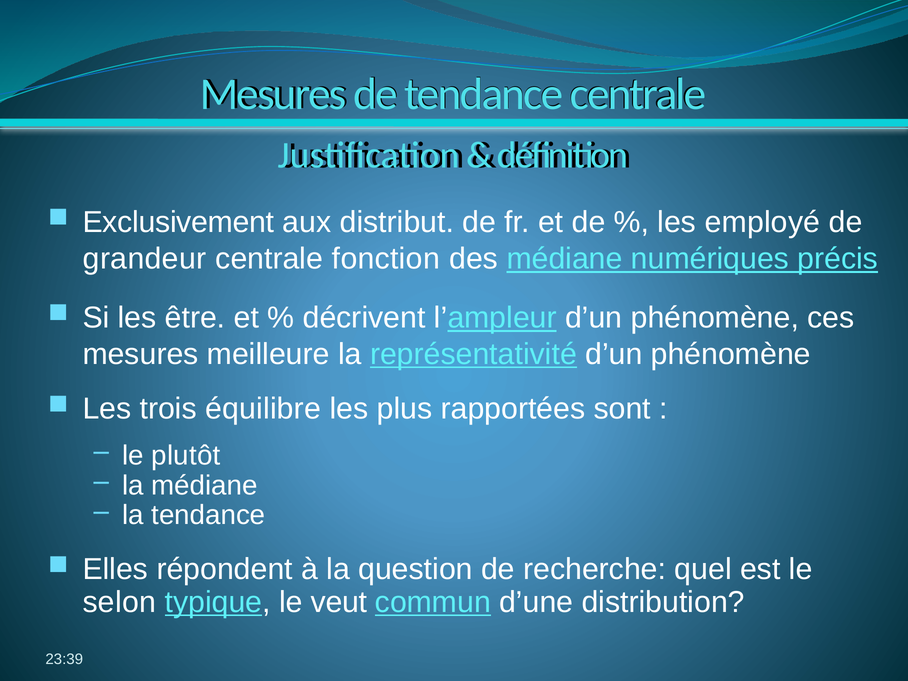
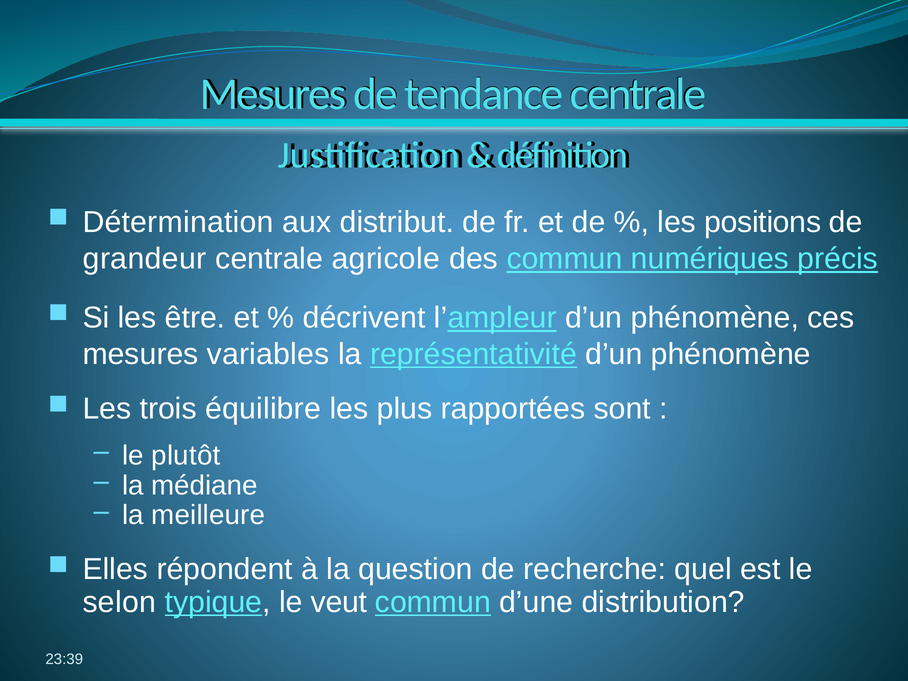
Exclusivement: Exclusivement -> Détermination
employé: employé -> positions
fonction: fonction -> agricole
des médiane: médiane -> commun
meilleure: meilleure -> variables
la tendance: tendance -> meilleure
